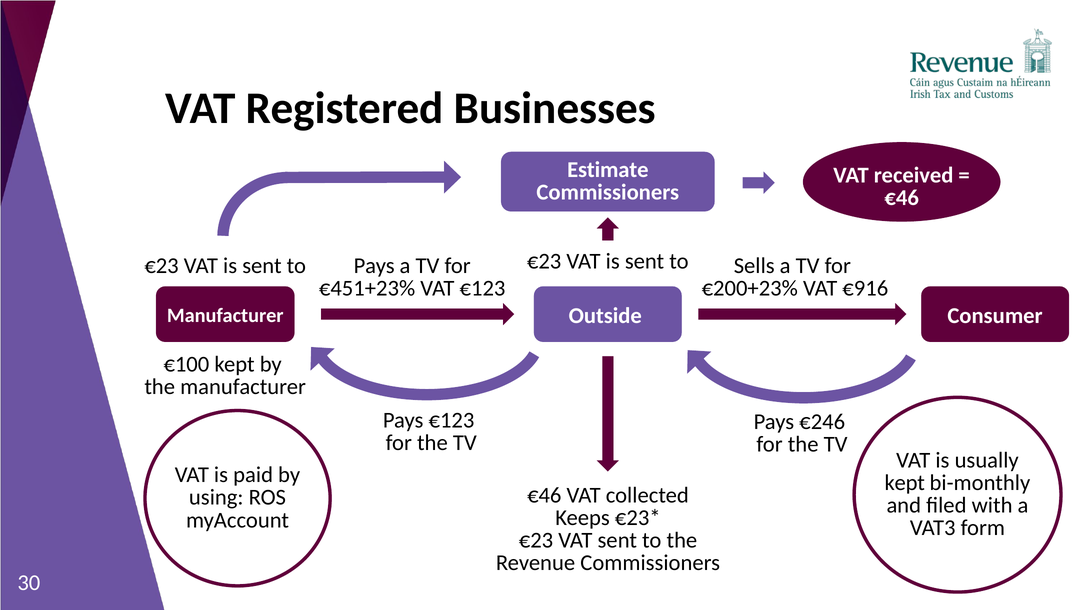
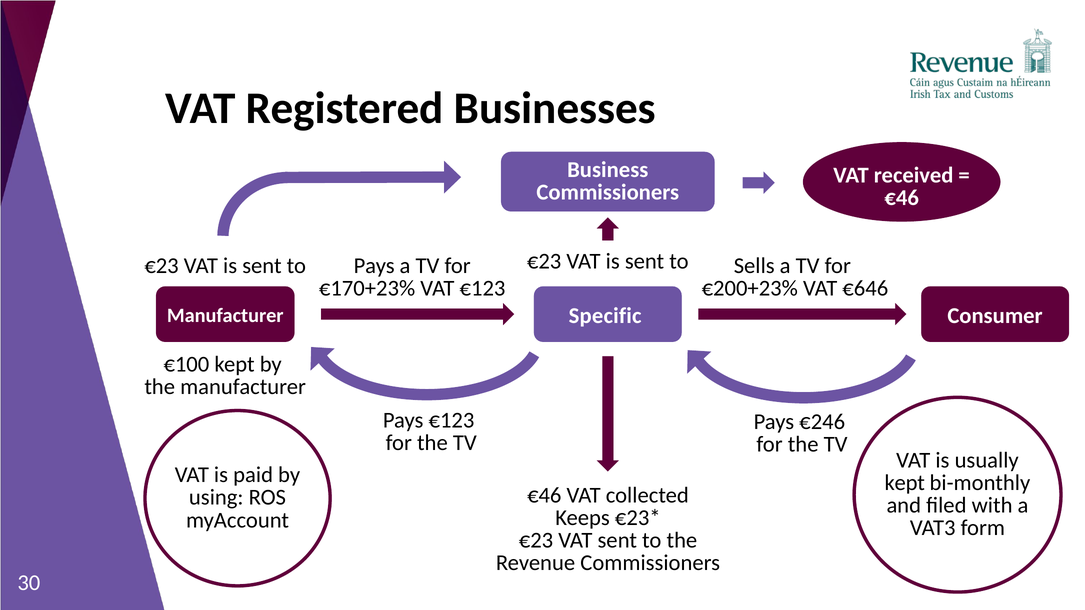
Estimate: Estimate -> Business
€451+23%: €451+23% -> €170+23%
€916: €916 -> €646
Outside: Outside -> Specific
